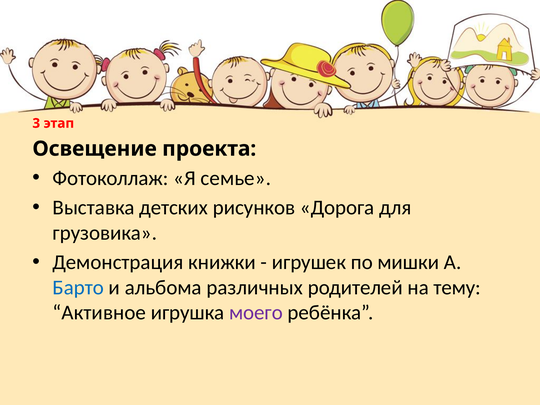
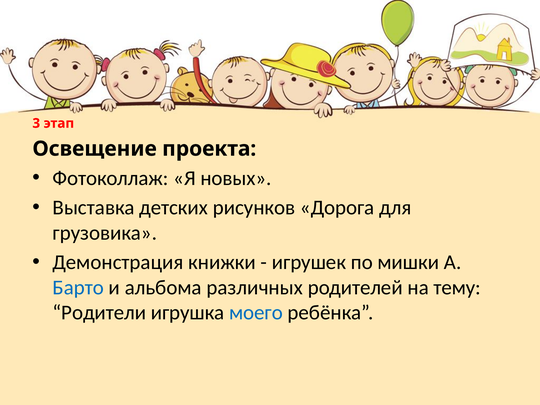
семье: семье -> новых
Активное: Активное -> Родители
моего colour: purple -> blue
